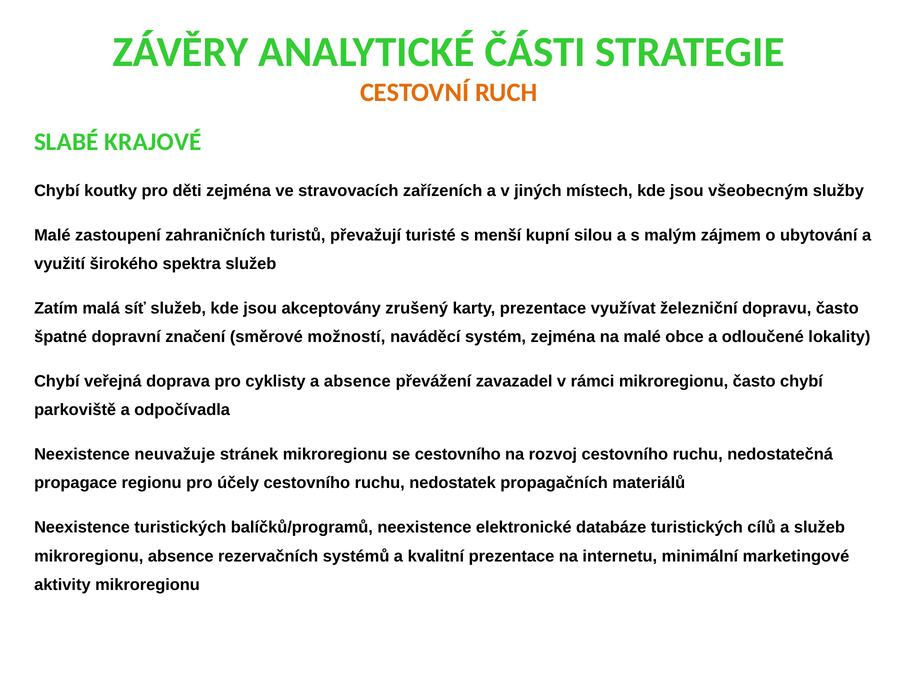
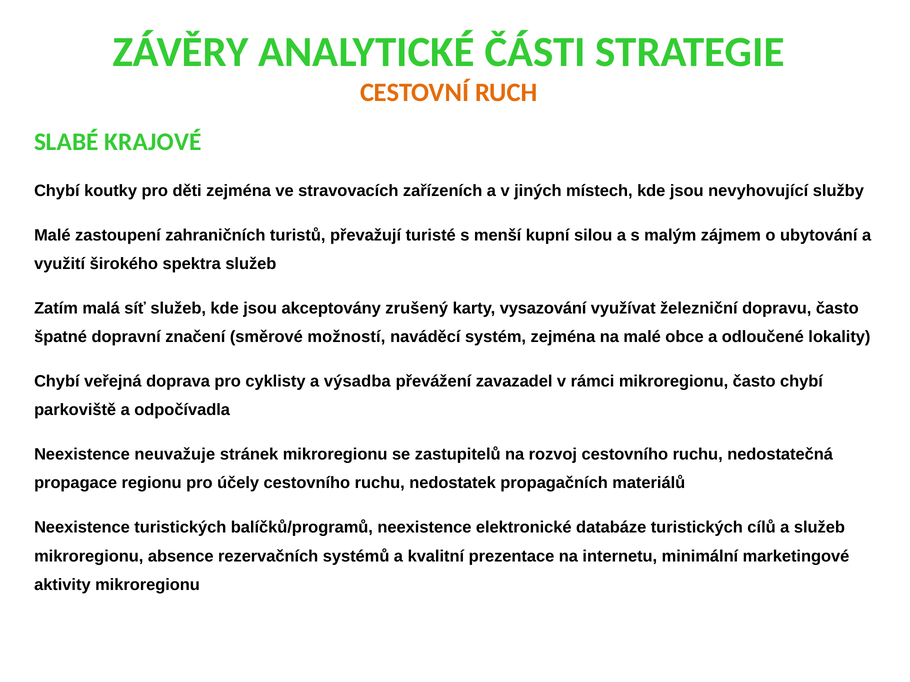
všeobecným: všeobecným -> nevyhovující
karty prezentace: prezentace -> vysazování
a absence: absence -> výsadba
se cestovního: cestovního -> zastupitelů
